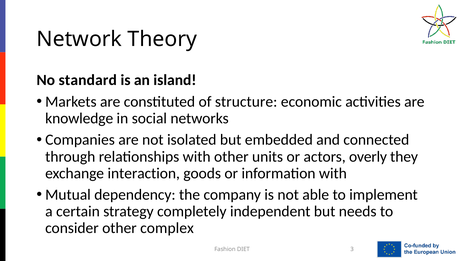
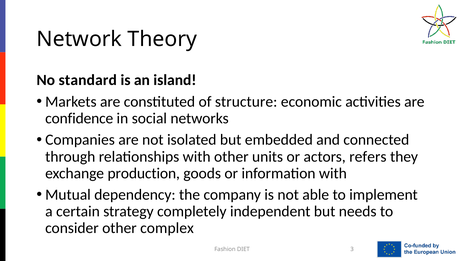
knowledge: knowledge -> confidence
overly: overly -> refers
interaction: interaction -> production
